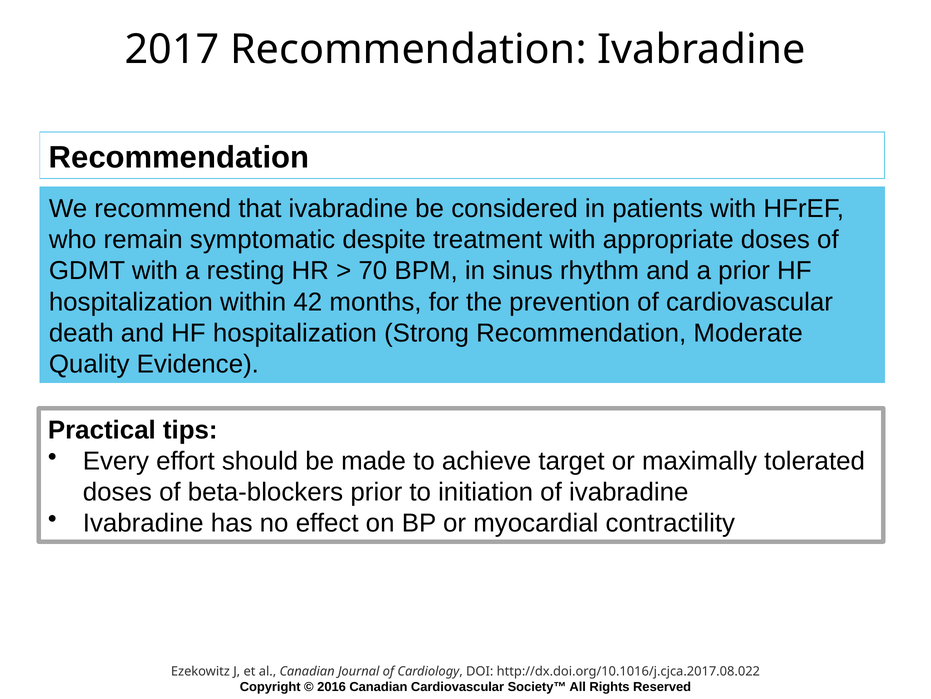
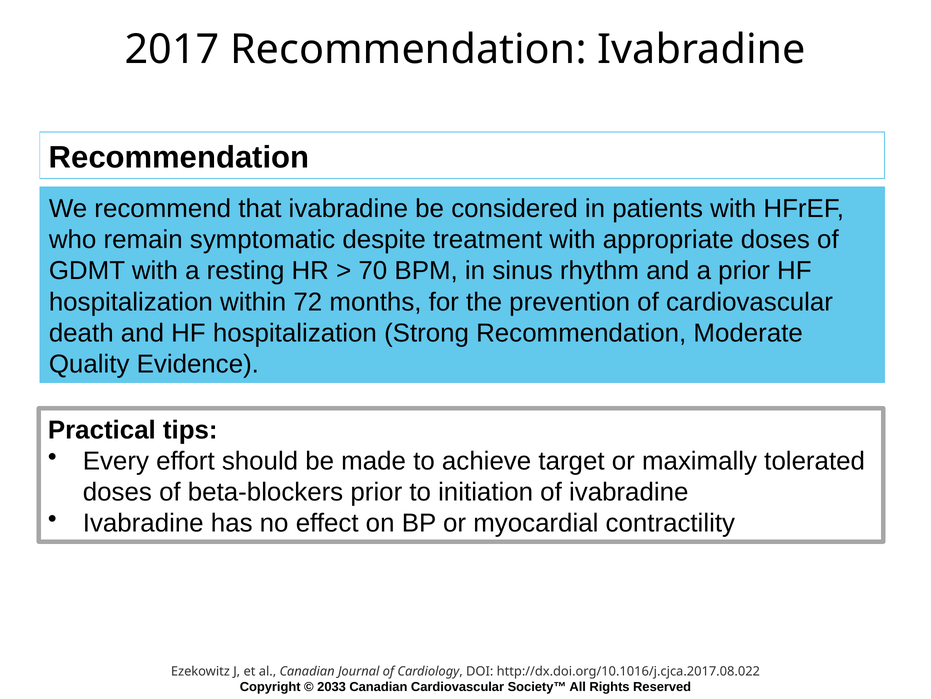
42: 42 -> 72
2016: 2016 -> 2033
